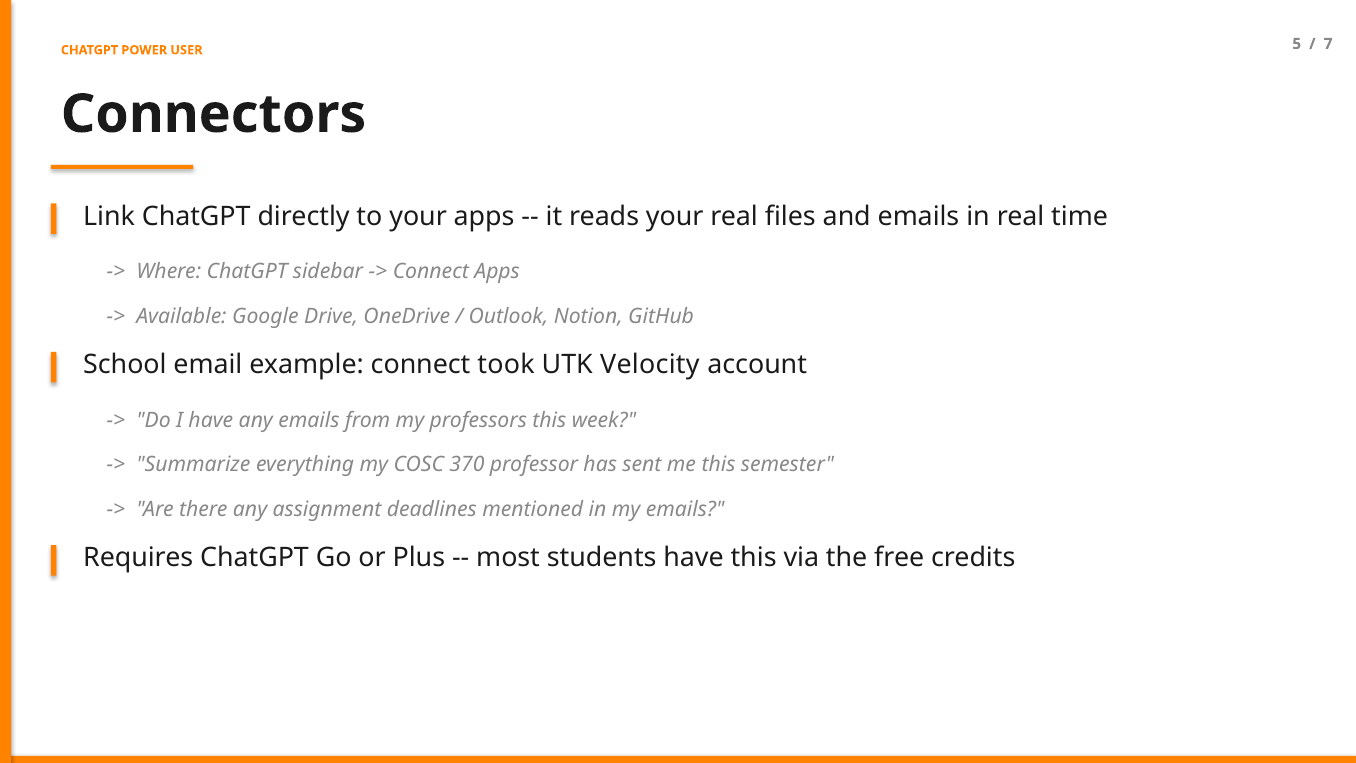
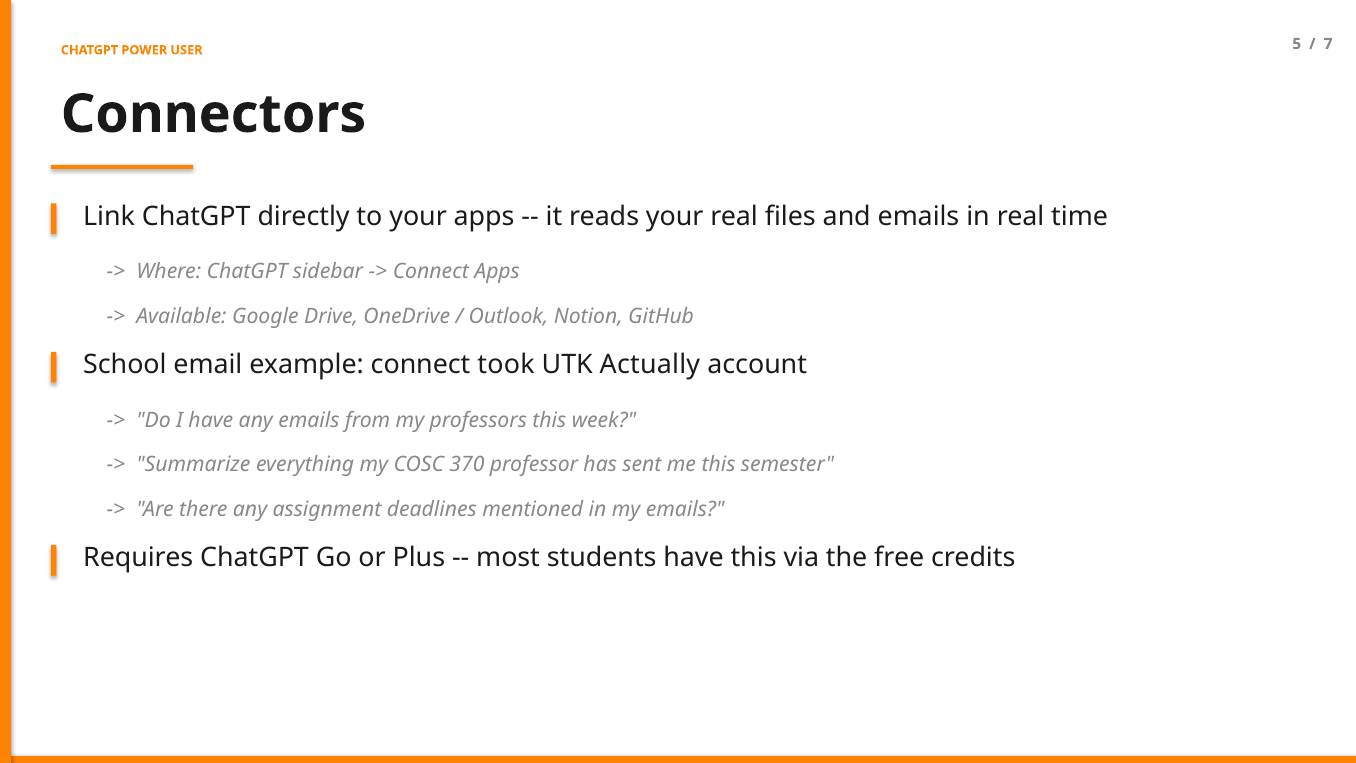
Velocity: Velocity -> Actually
